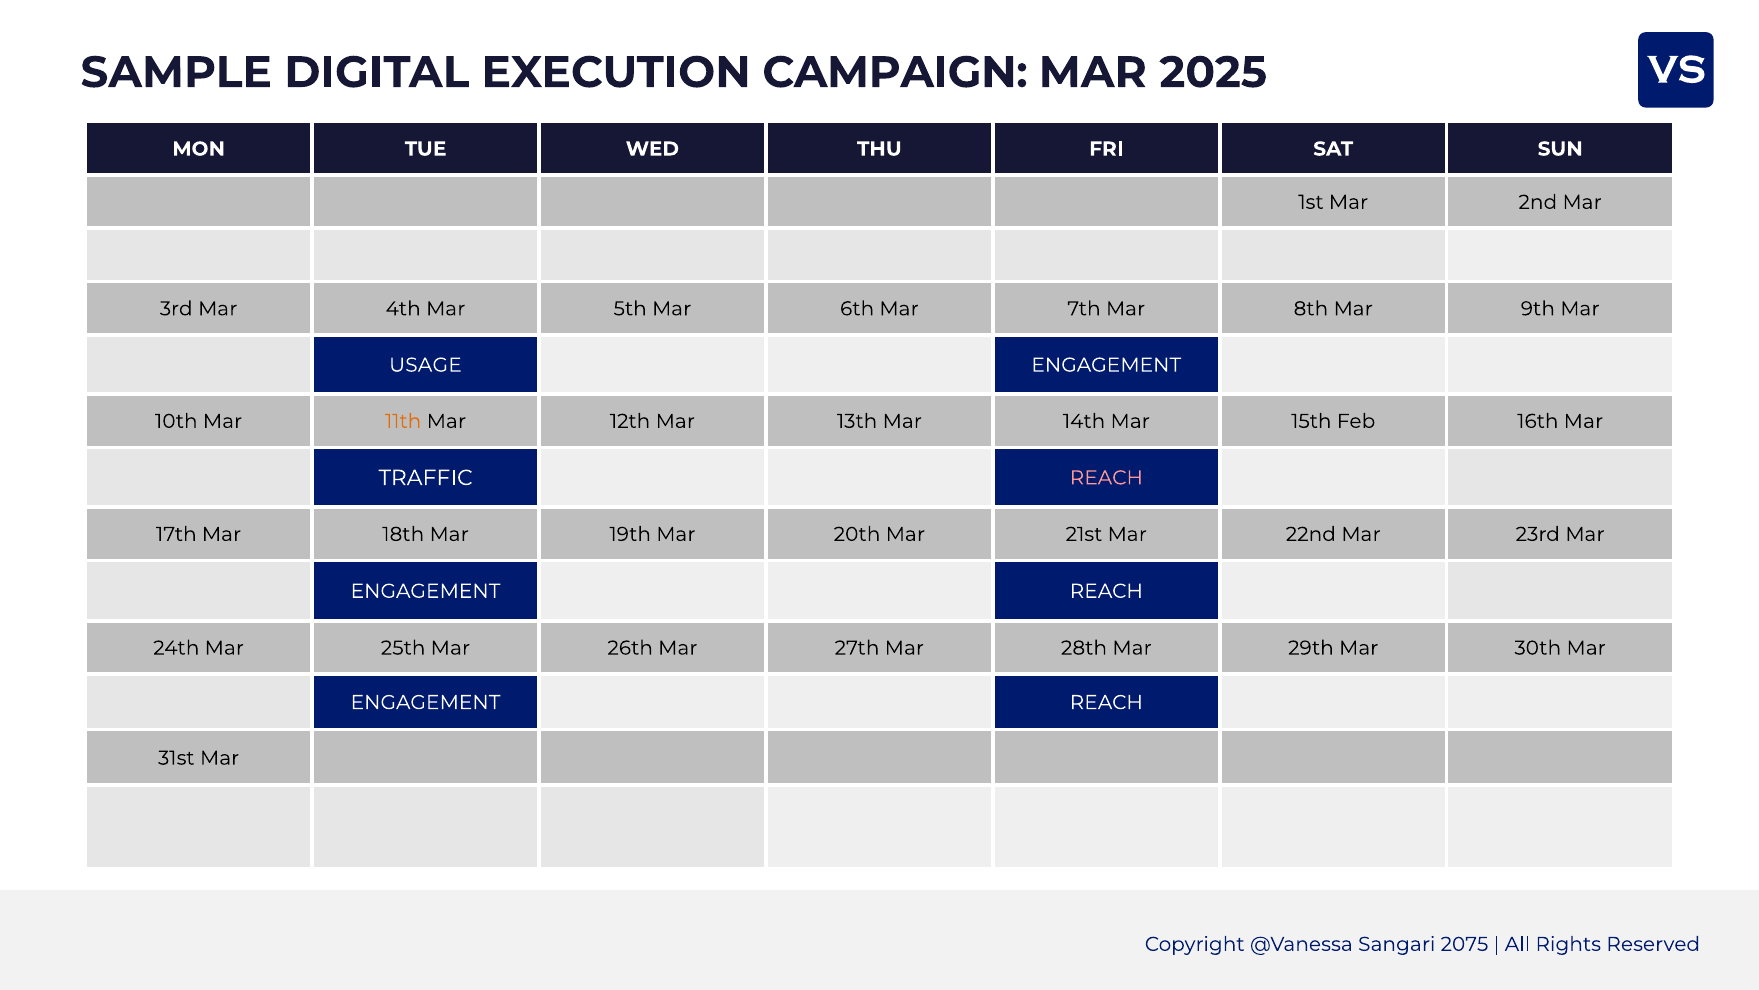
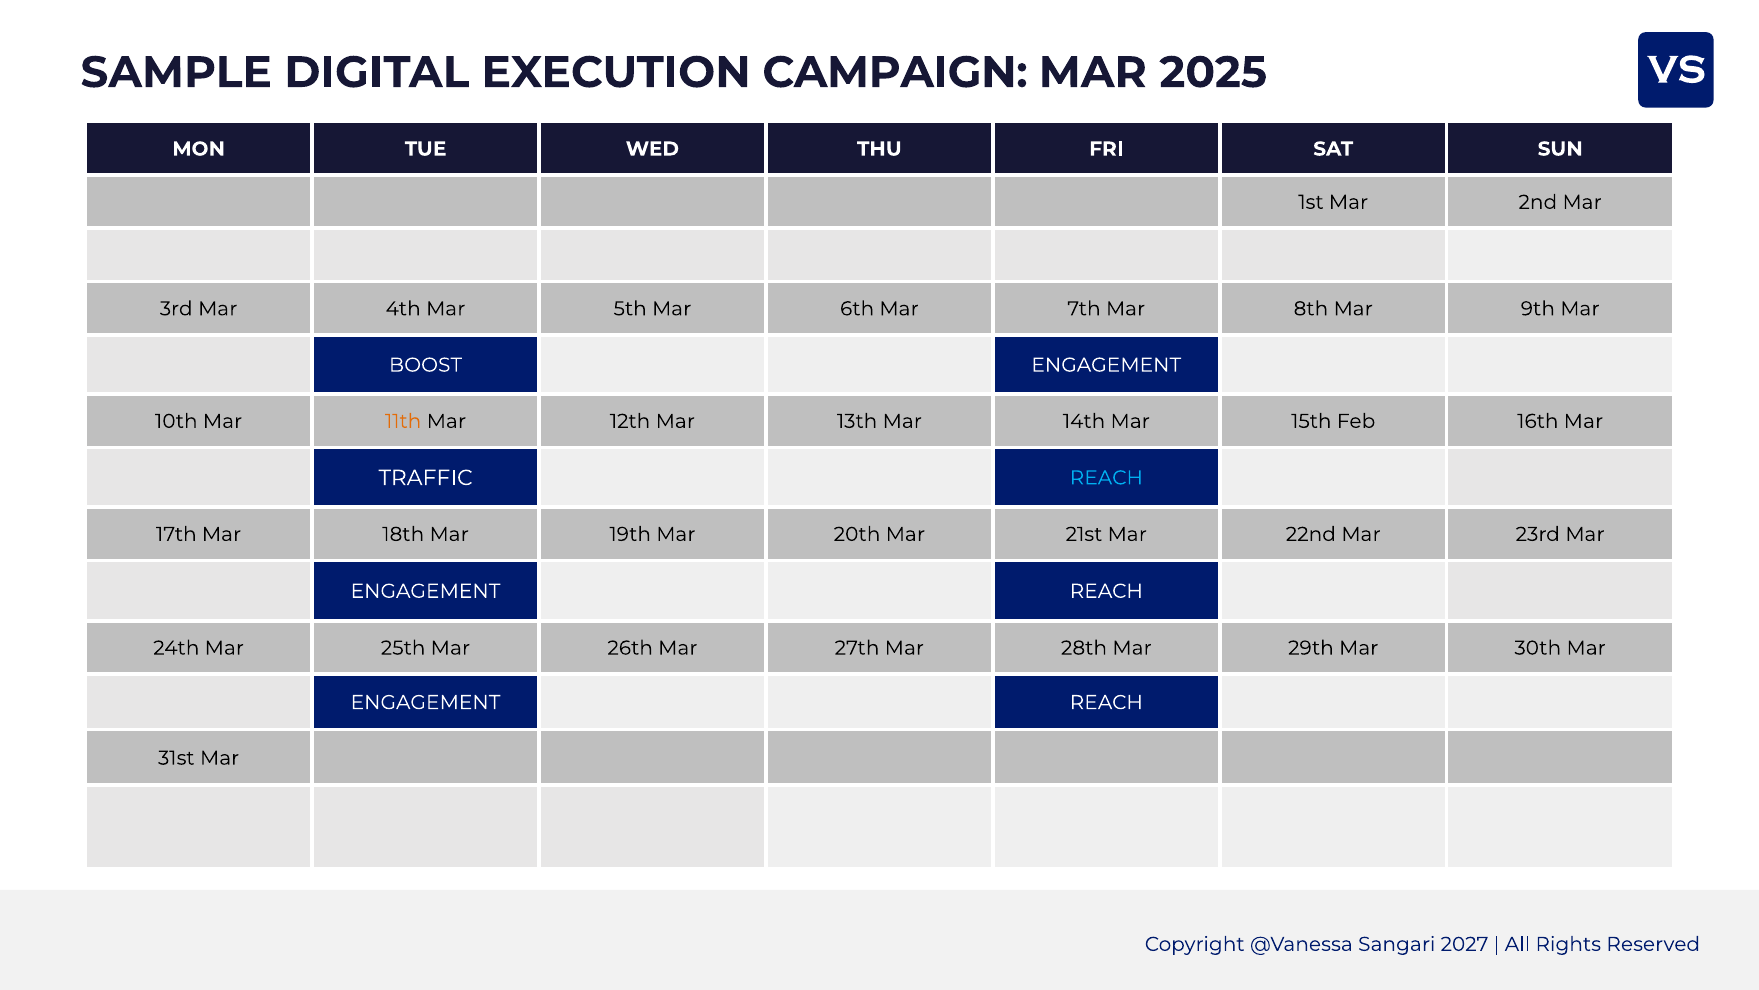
USAGE: USAGE -> BOOST
REACH at (1106, 478) colour: pink -> light blue
2075: 2075 -> 2027
